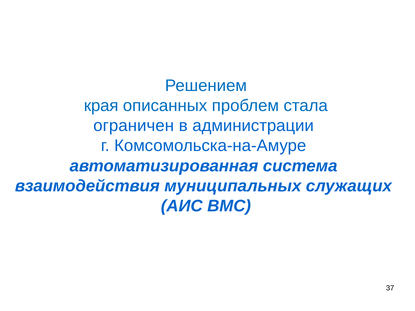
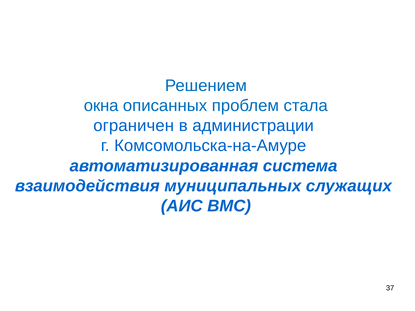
края: края -> окна
